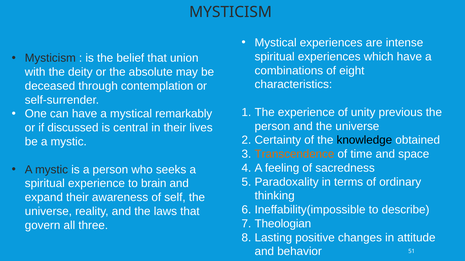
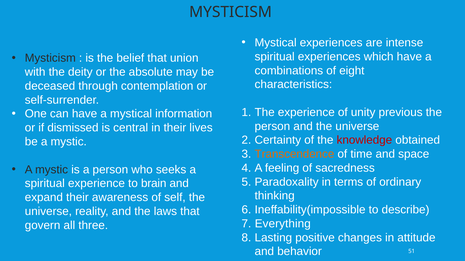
remarkably: remarkably -> information
discussed: discussed -> dismissed
knowledge colour: black -> red
Theologian: Theologian -> Everything
